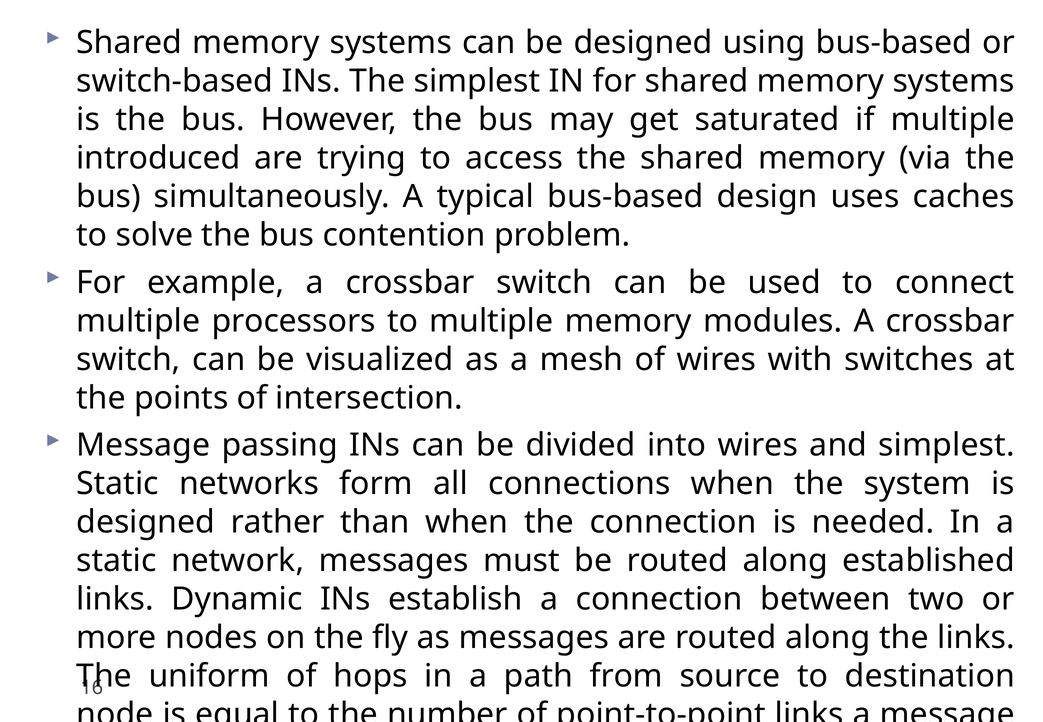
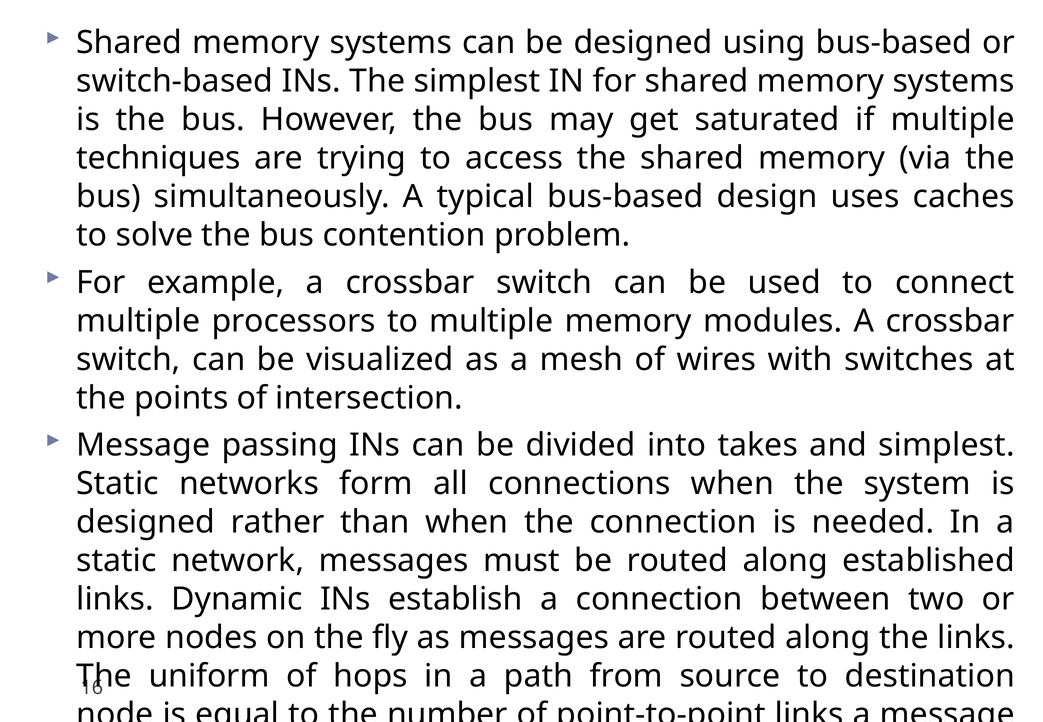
introduced: introduced -> techniques
into wires: wires -> takes
